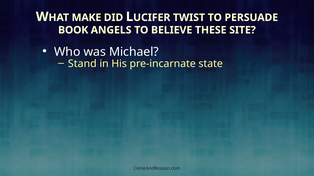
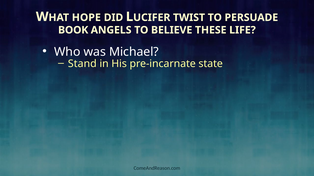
MAKE: MAKE -> HOPE
SITE: SITE -> LIFE
